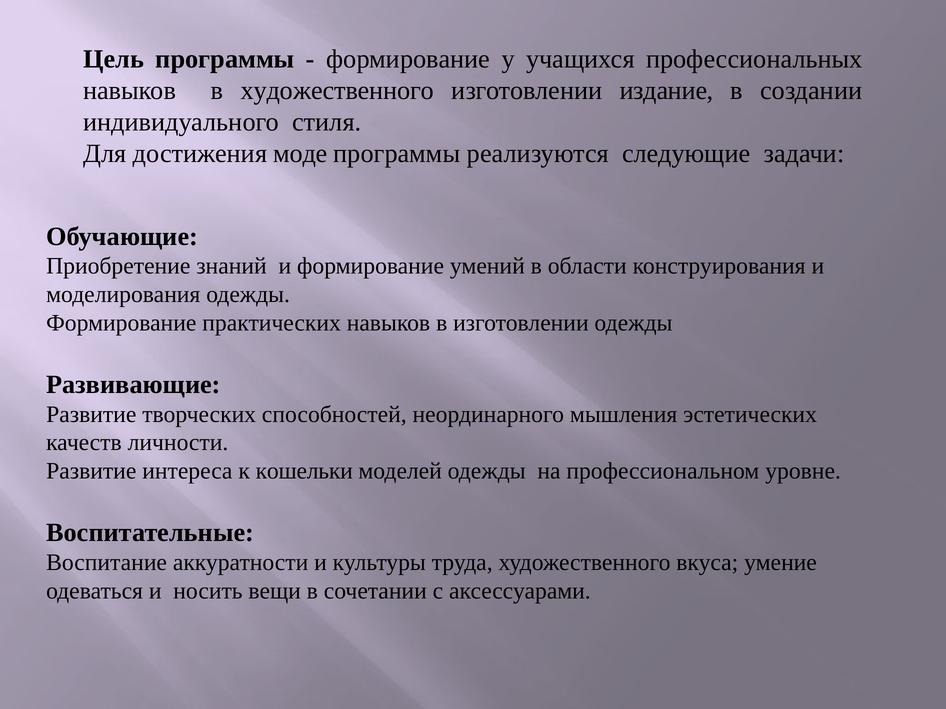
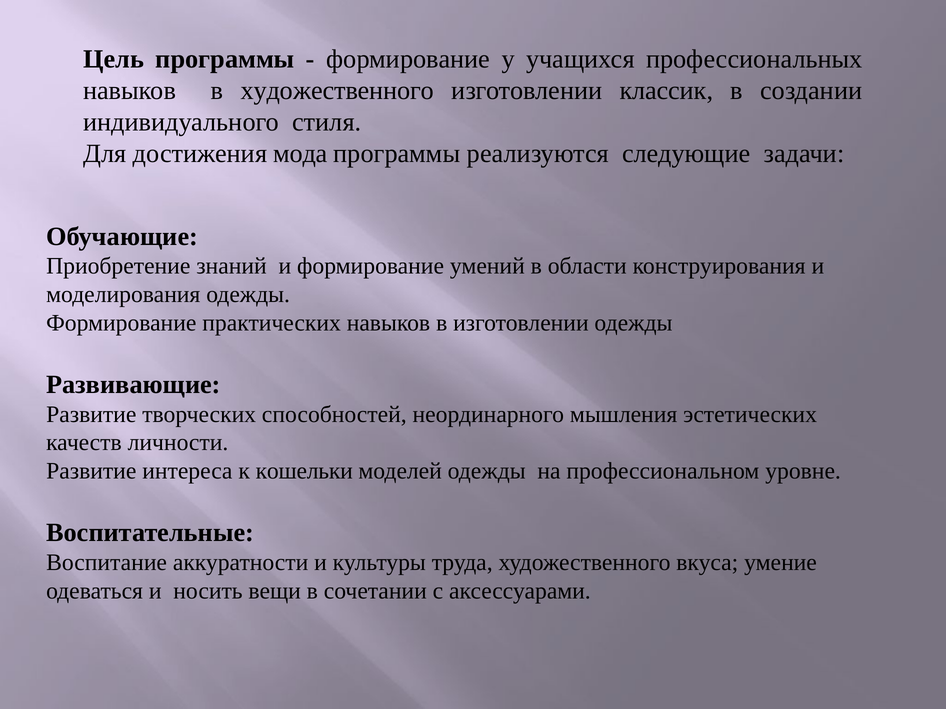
издание: издание -> классик
моде: моде -> мода
